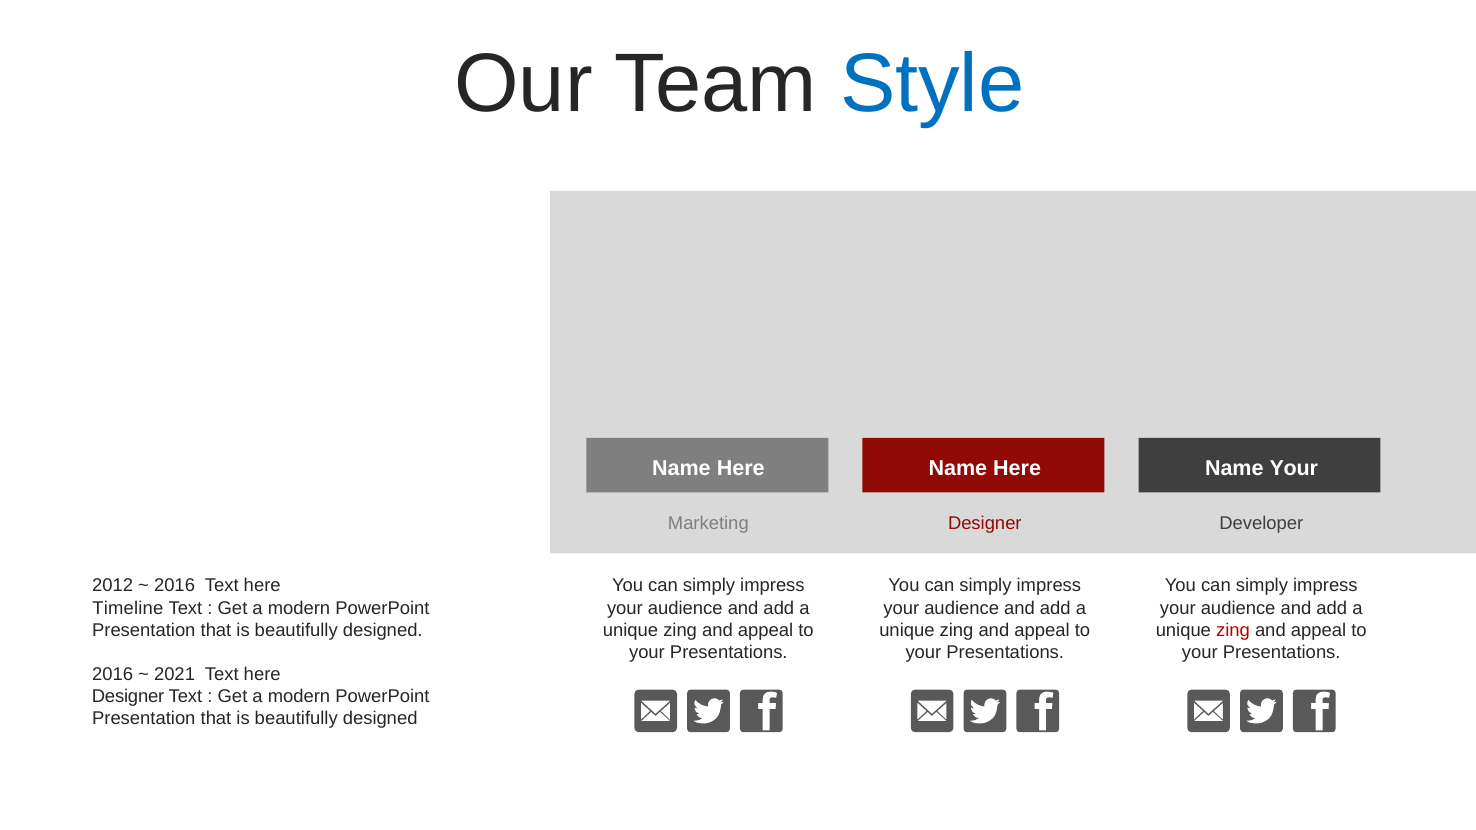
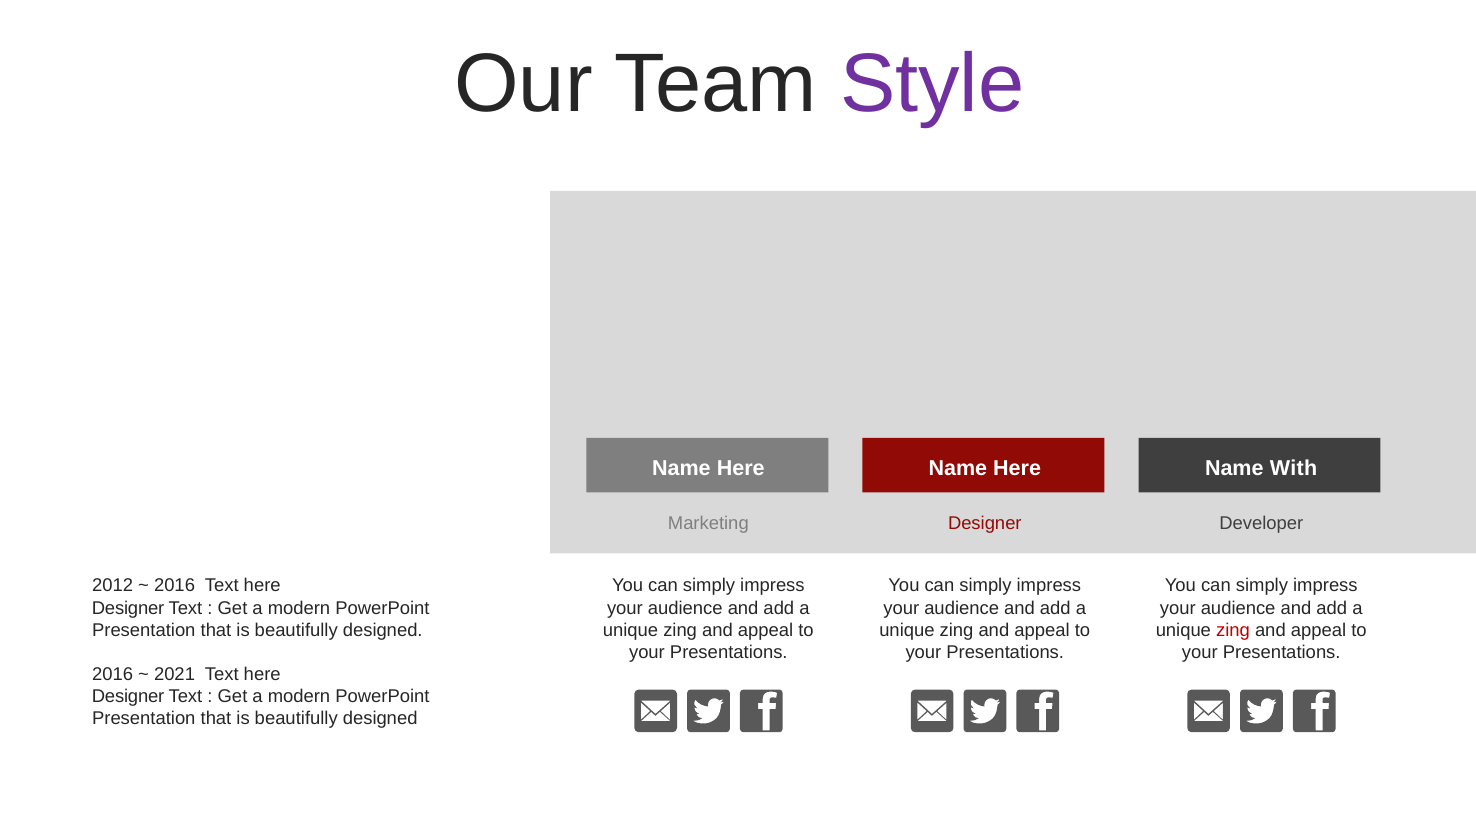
Style colour: blue -> purple
Name Your: Your -> With
Timeline at (128, 608): Timeline -> Designer
